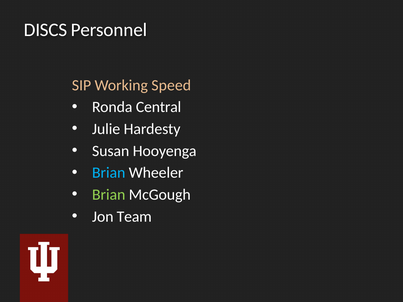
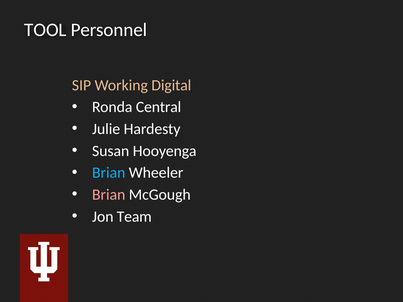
DISCS: DISCS -> TOOL
Speed: Speed -> Digital
Brian at (109, 195) colour: light green -> pink
